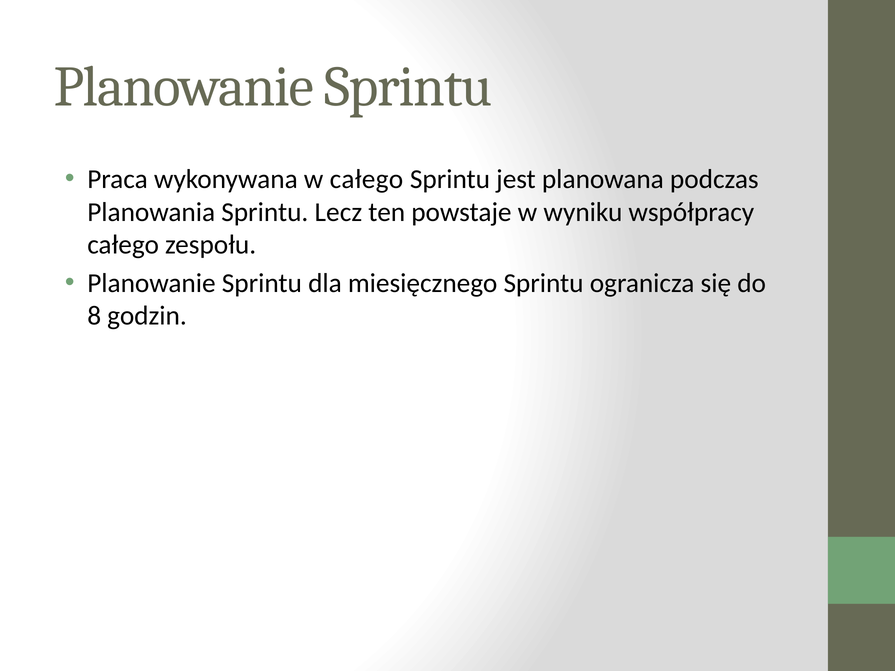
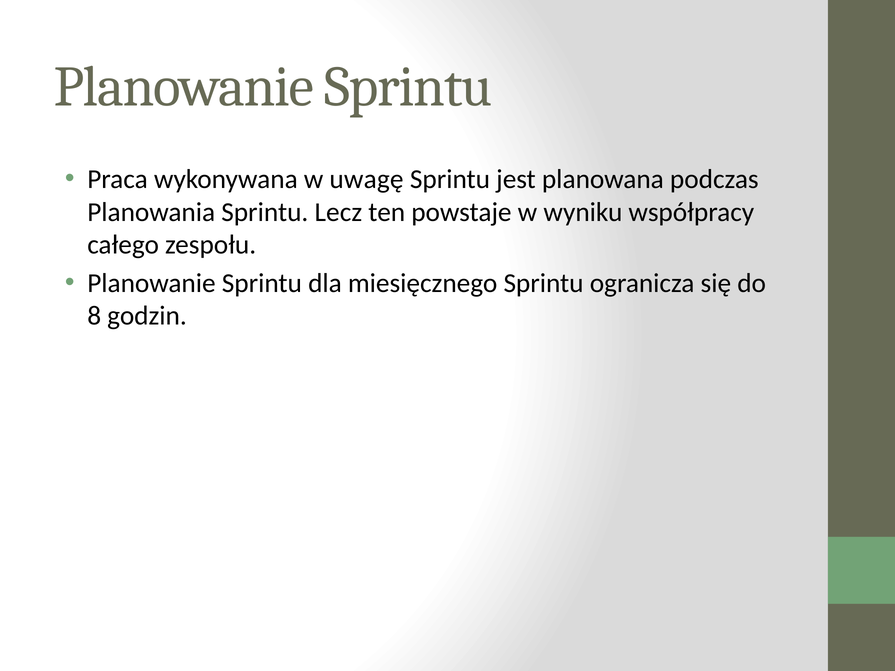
w całego: całego -> uwagę
